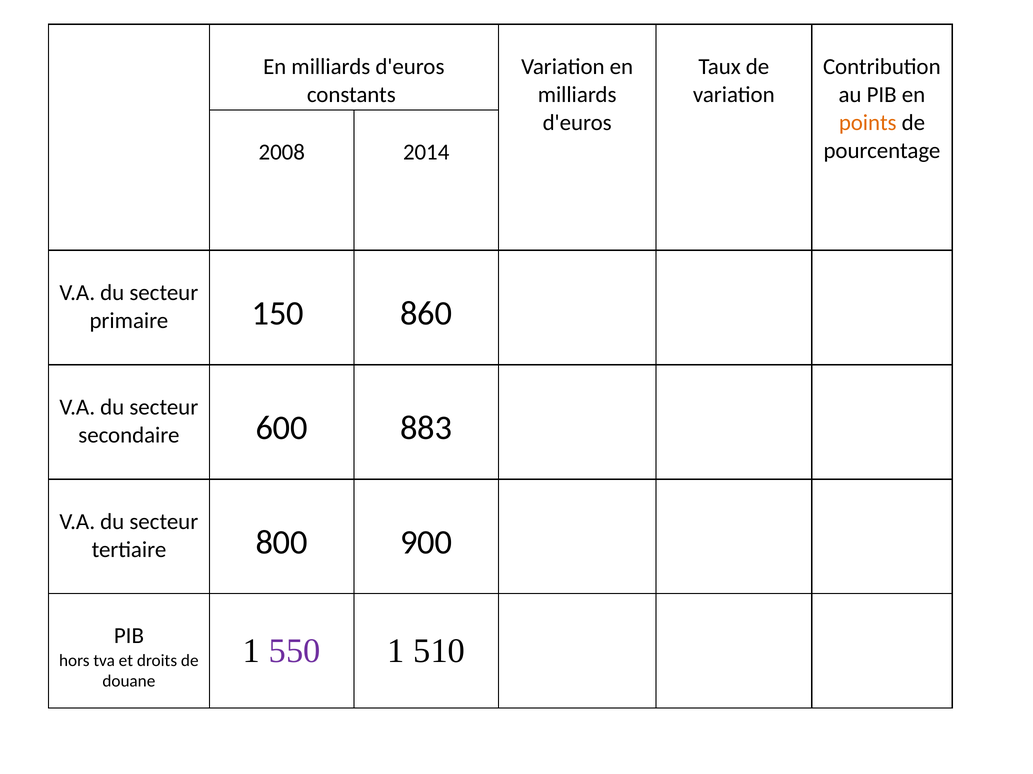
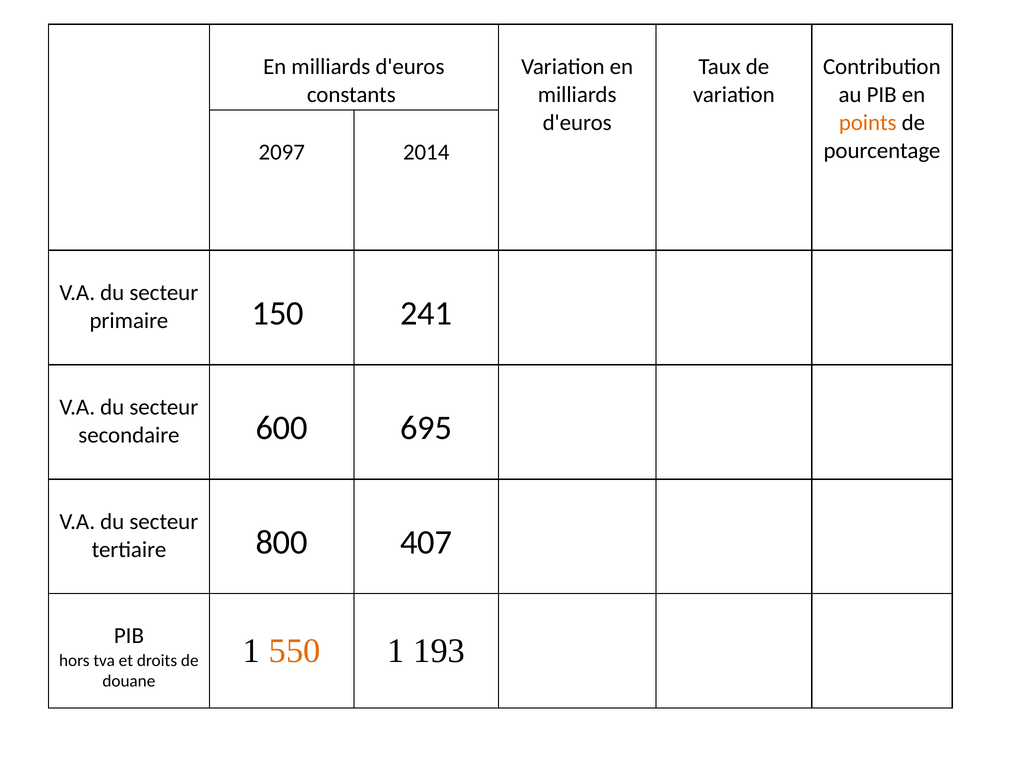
2008: 2008 -> 2097
860: 860 -> 241
883: 883 -> 695
900: 900 -> 407
550 colour: purple -> orange
510: 510 -> 193
